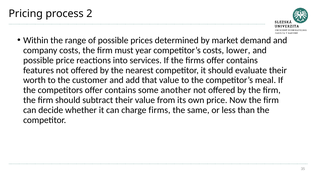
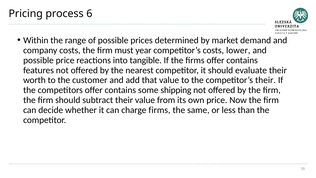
2: 2 -> 6
services: services -> tangible
competitor’s meal: meal -> their
another: another -> shipping
